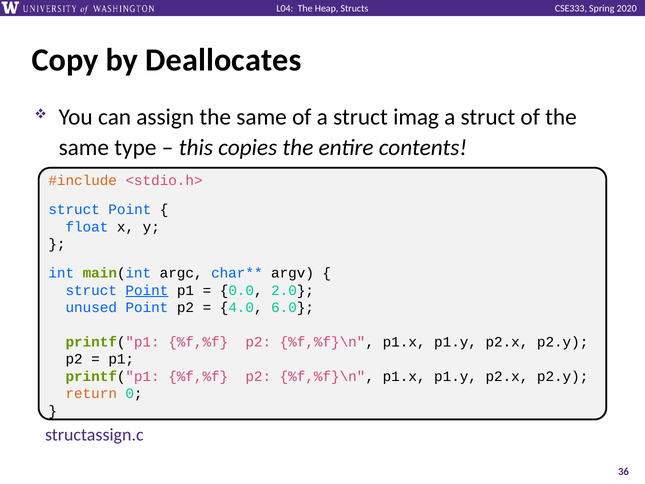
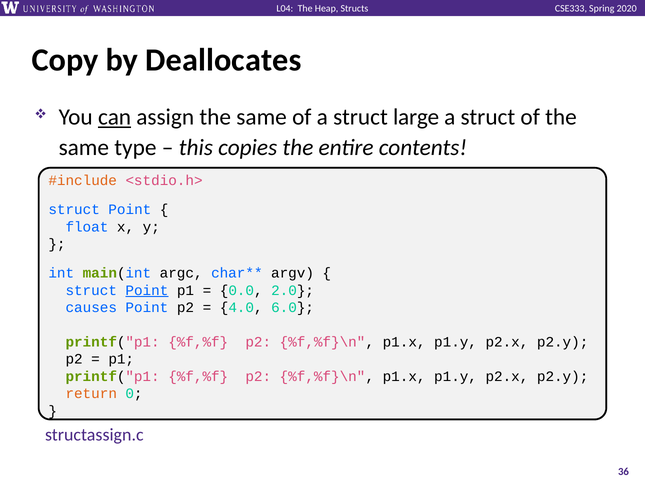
can underline: none -> present
imag: imag -> large
unused: unused -> causes
